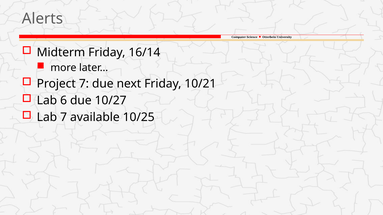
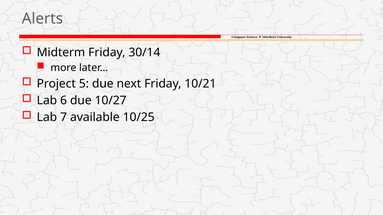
16/14: 16/14 -> 30/14
Project 7: 7 -> 5
